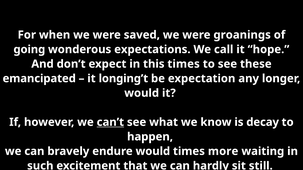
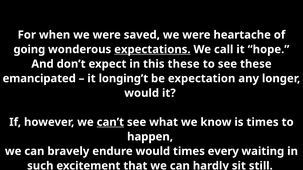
groanings: groanings -> heartache
expectations underline: none -> present
this times: times -> these
is decay: decay -> times
more: more -> every
